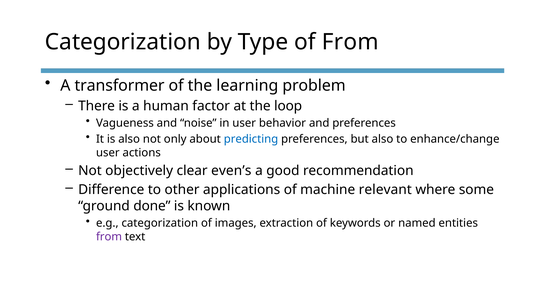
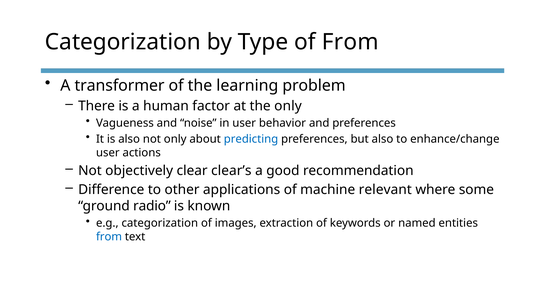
the loop: loop -> only
even’s: even’s -> clear’s
done: done -> radio
from at (109, 236) colour: purple -> blue
